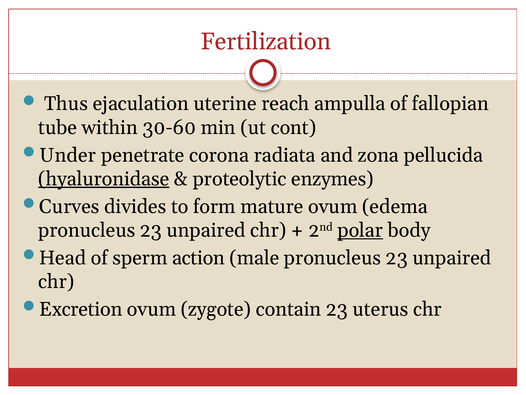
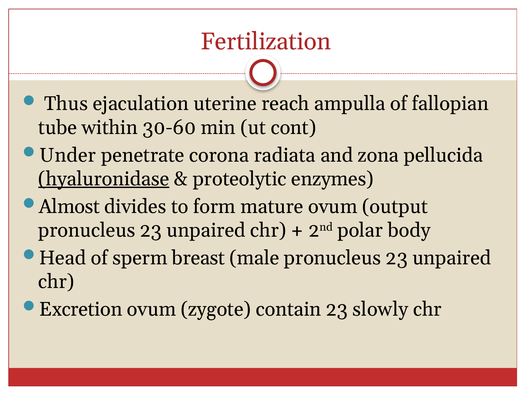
Curves: Curves -> Almost
edema: edema -> output
polar underline: present -> none
action: action -> breast
uterus: uterus -> slowly
